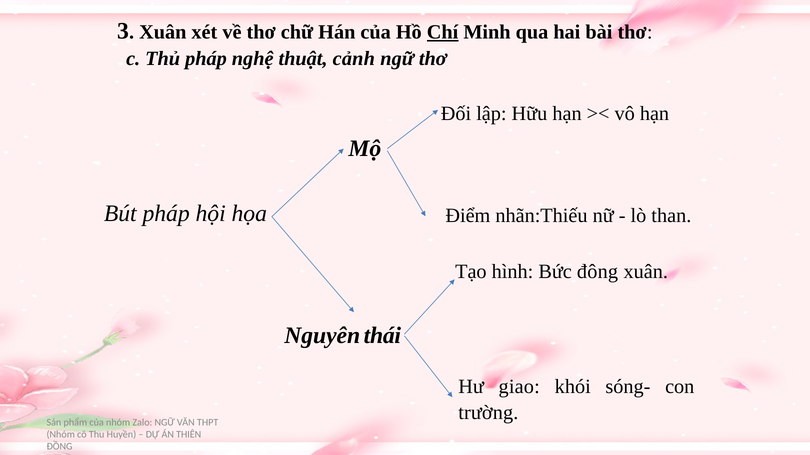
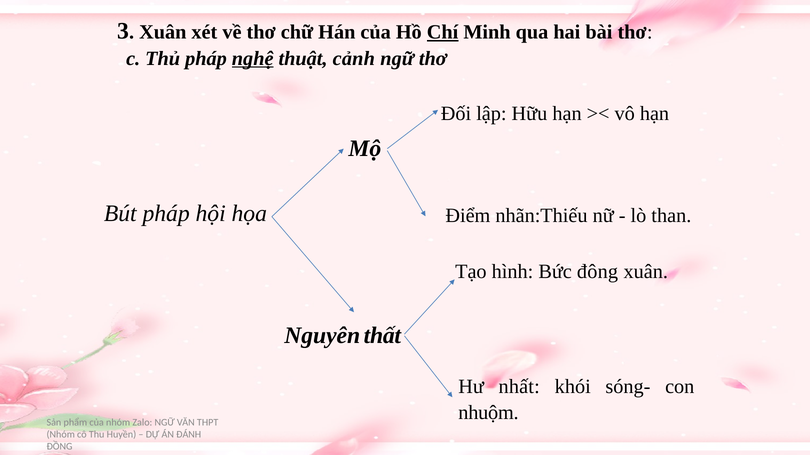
nghệ underline: none -> present
thái: thái -> thất
giao: giao -> nhất
trường: trường -> nhuộm
THIÊN: THIÊN -> ĐÁNH
